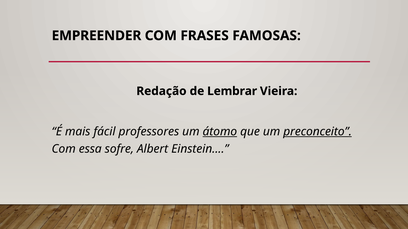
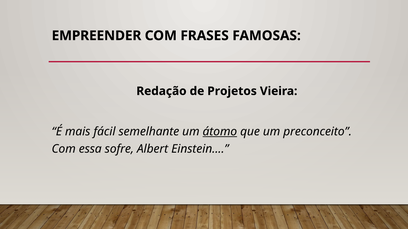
Lembrar: Lembrar -> Projetos
professores: professores -> semelhante
preconceito underline: present -> none
